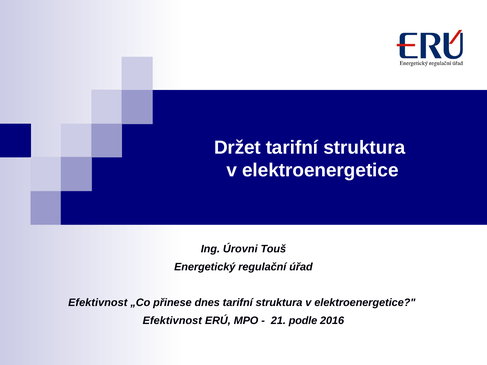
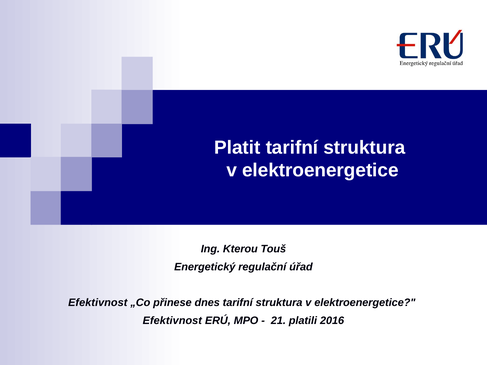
Držet: Držet -> Platit
Úrovni: Úrovni -> Kterou
podle: podle -> platili
